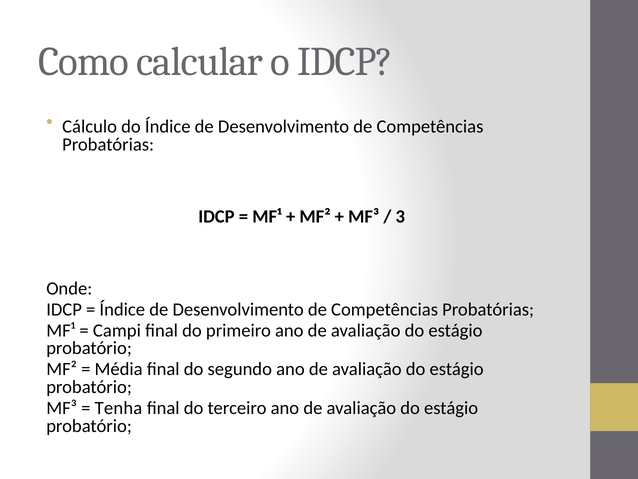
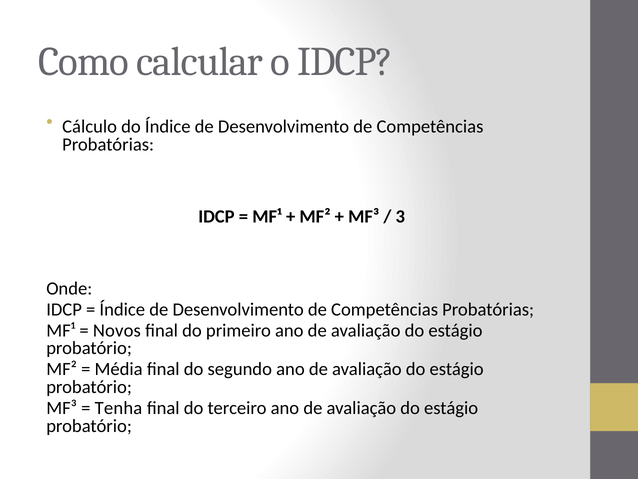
Campi: Campi -> Novos
